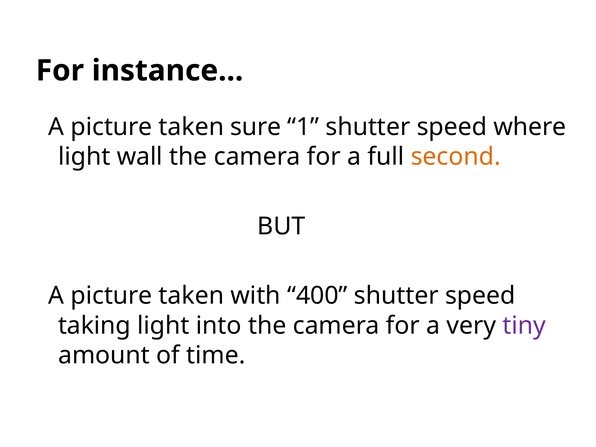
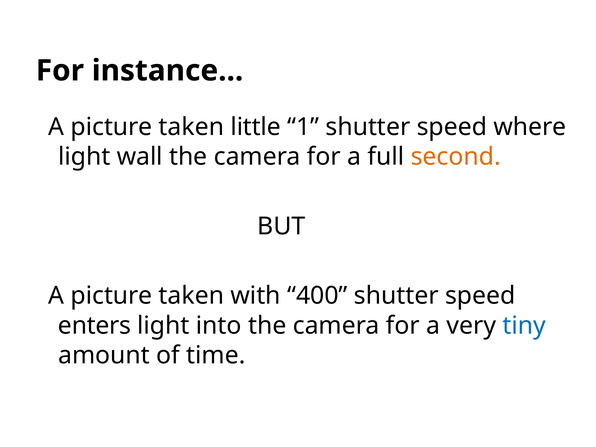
sure: sure -> little
taking: taking -> enters
tiny colour: purple -> blue
